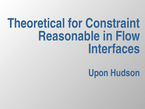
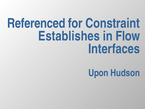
Theoretical: Theoretical -> Referenced
Reasonable: Reasonable -> Establishes
